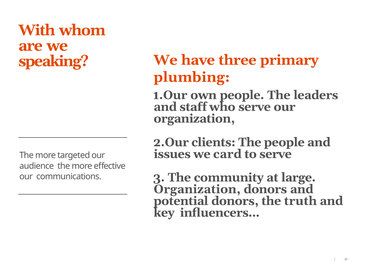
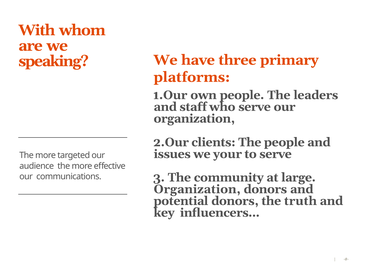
plumbing: plumbing -> platforms
card: card -> your
